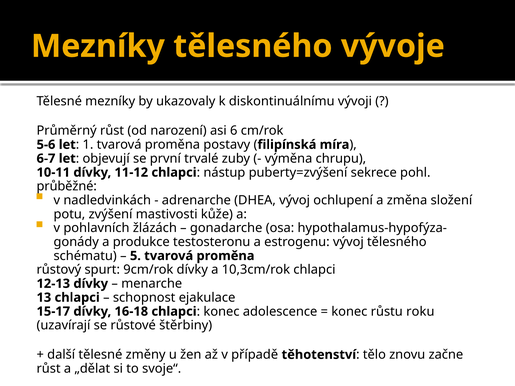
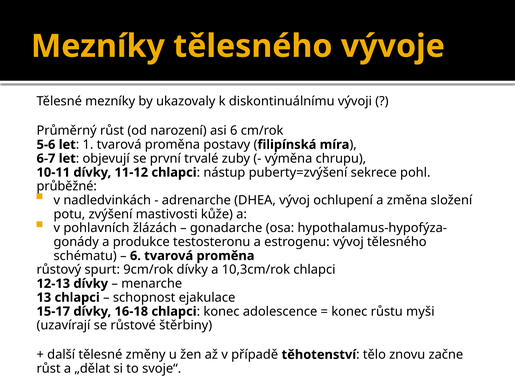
5 at (135, 256): 5 -> 6
roku: roku -> myši
